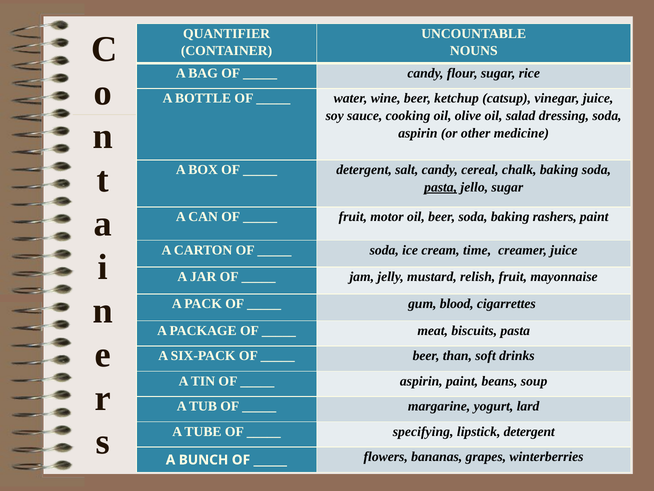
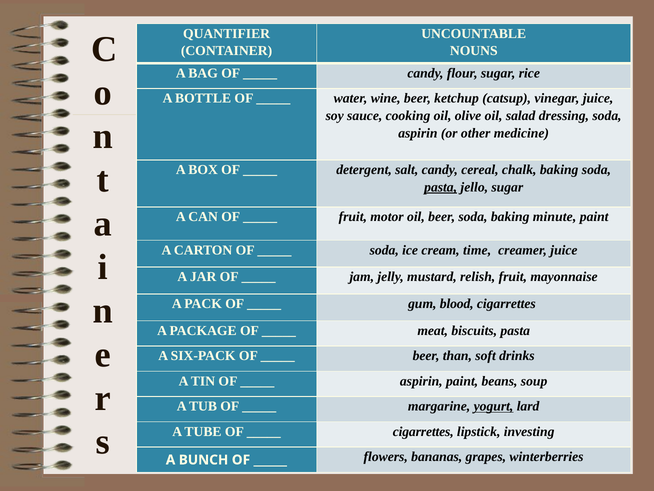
rashers: rashers -> minute
yogurt underline: none -> present
specifying at (423, 431): specifying -> cigarrettes
lipstick detergent: detergent -> investing
